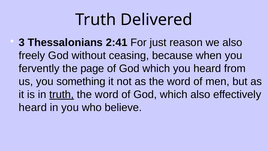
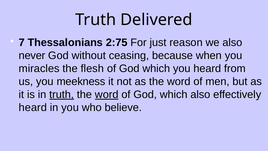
3: 3 -> 7
2:41: 2:41 -> 2:75
freely: freely -> never
fervently: fervently -> miracles
page: page -> flesh
something: something -> meekness
word at (107, 94) underline: none -> present
